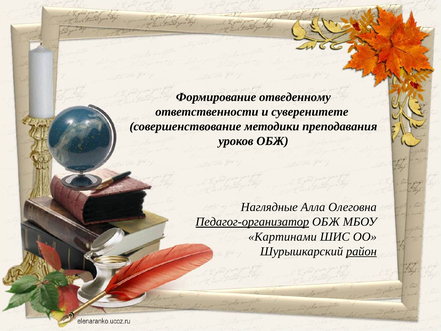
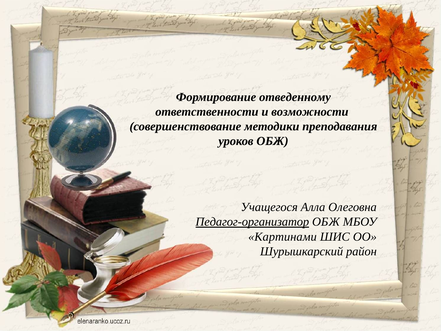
суверенитете: суверенитете -> возможности
Наглядные: Наглядные -> Учащегося
район underline: present -> none
